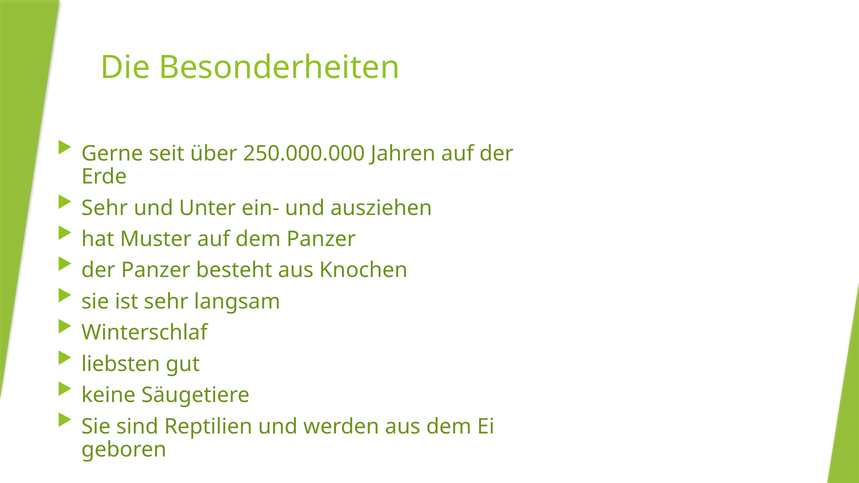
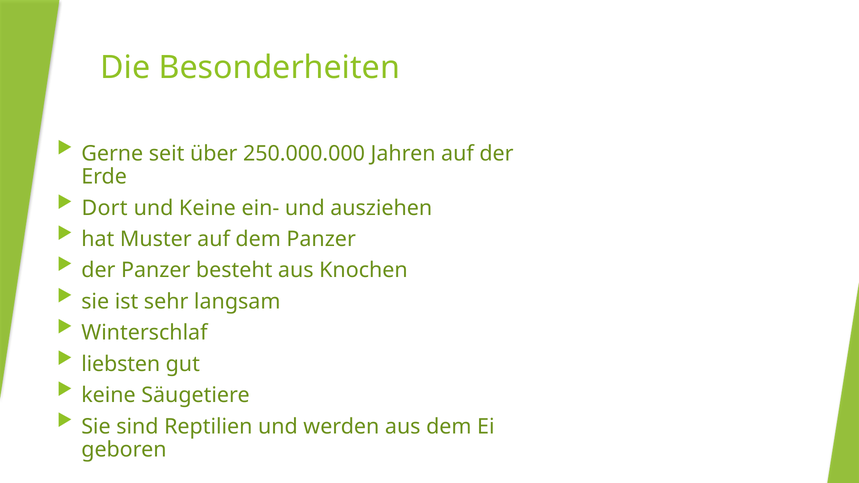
Sehr at (105, 208): Sehr -> Dort
und Unter: Unter -> Keine
